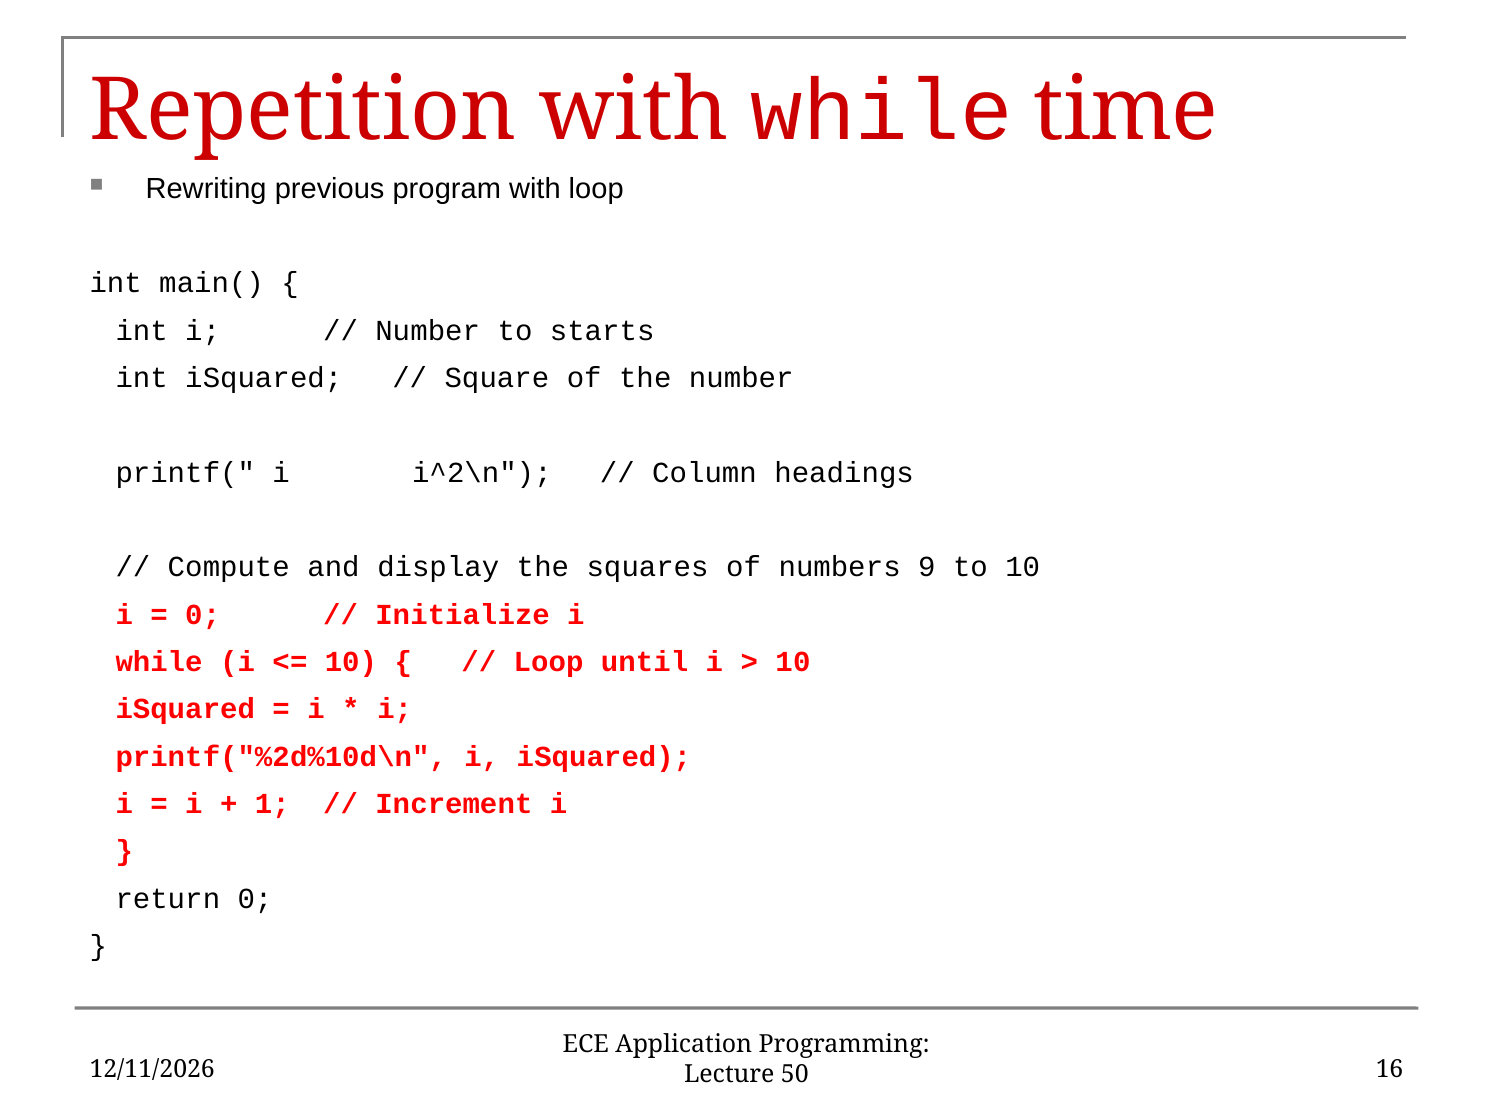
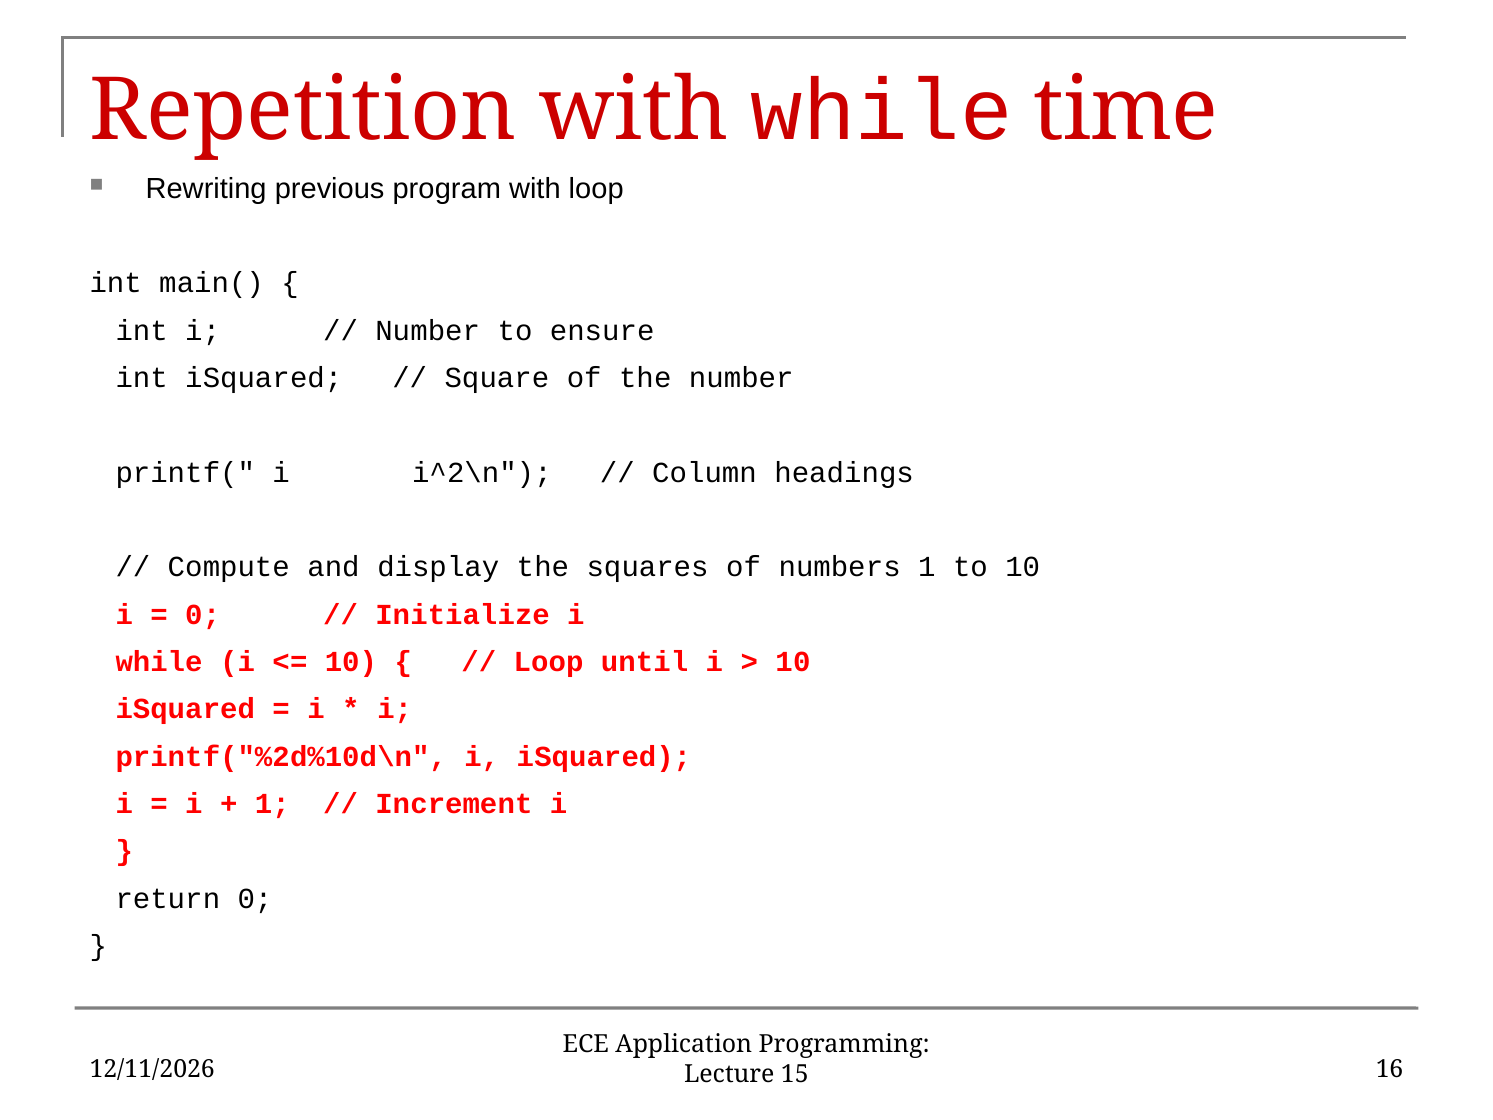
starts: starts -> ensure
numbers 9: 9 -> 1
50: 50 -> 15
